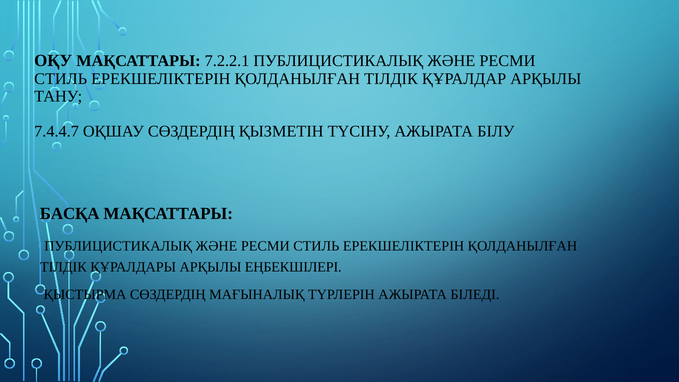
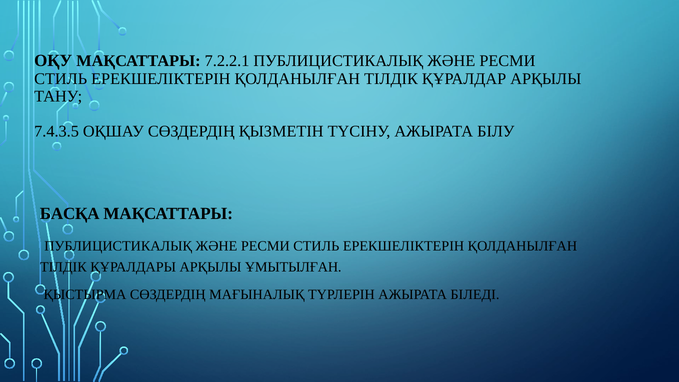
7.4.4.7: 7.4.4.7 -> 7.4.3.5
ЕҢБЕКШІЛЕРІ: ЕҢБЕКШІЛЕРІ -> ҰМЫТЫЛҒАН
